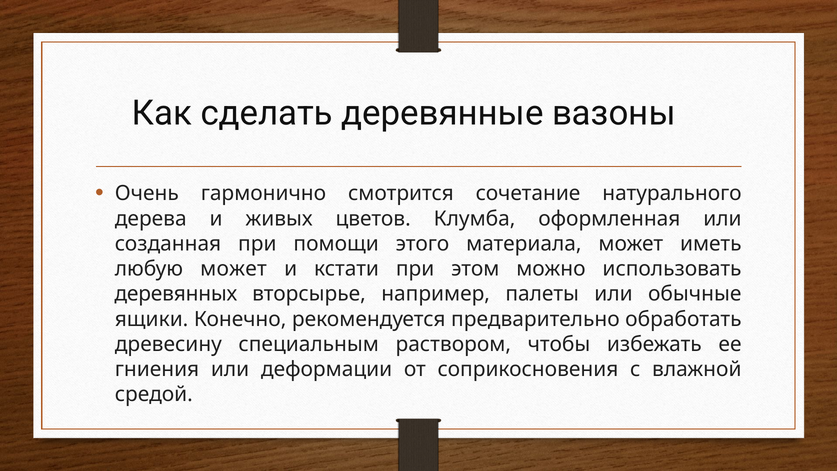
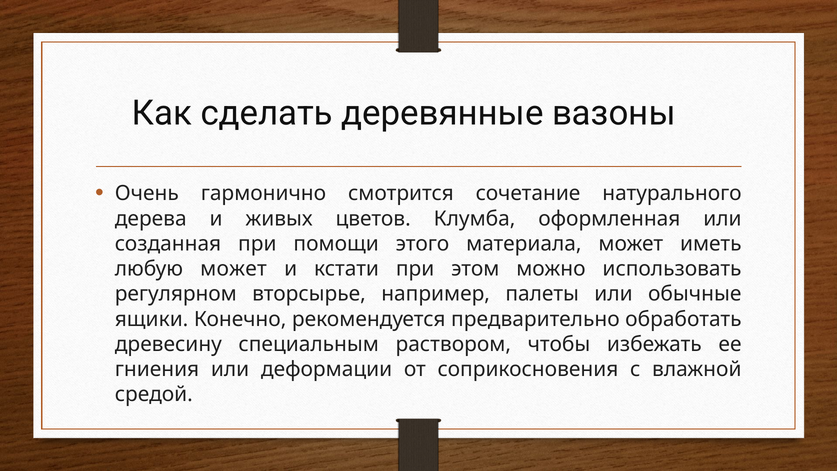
деревянных: деревянных -> регулярном
